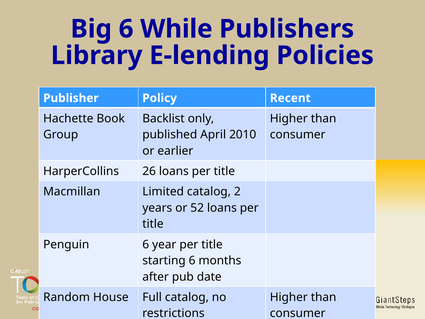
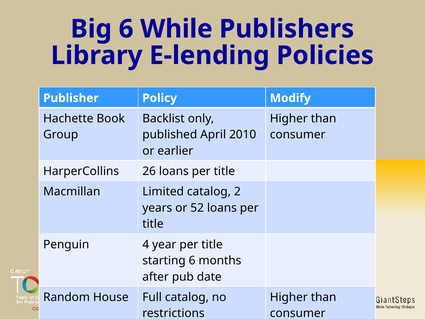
Recent: Recent -> Modify
Penguin 6: 6 -> 4
